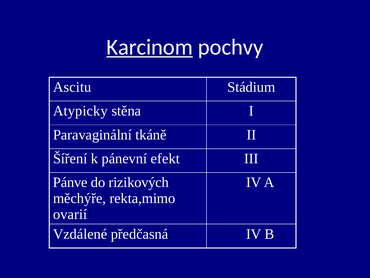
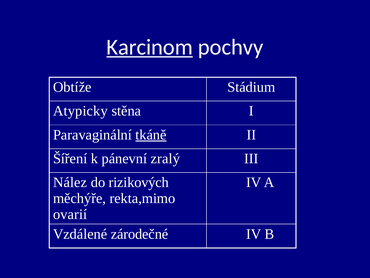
Ascitu: Ascitu -> Obtíže
tkáně underline: none -> present
efekt: efekt -> zralý
Pánve: Pánve -> Nález
předčasná: předčasná -> zárodečné
